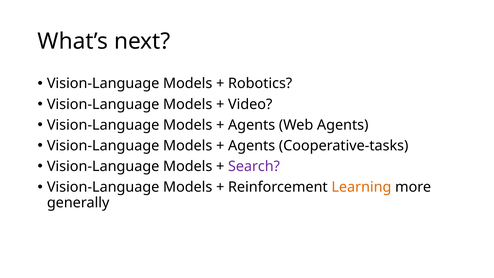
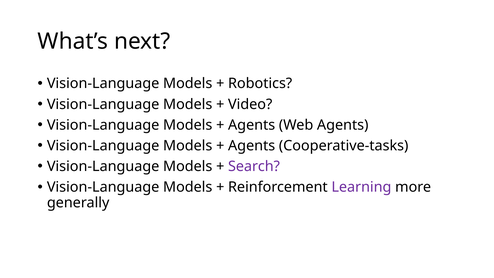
Learning colour: orange -> purple
